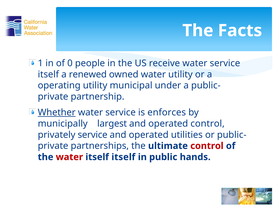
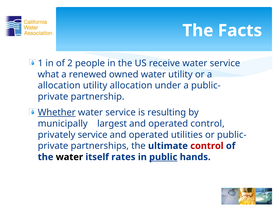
0: 0 -> 2
itself at (48, 74): itself -> what
operating at (59, 86): operating -> allocation
utility municipal: municipal -> allocation
enforces: enforces -> resulting
water at (69, 157) colour: red -> black
itself itself: itself -> rates
public underline: none -> present
